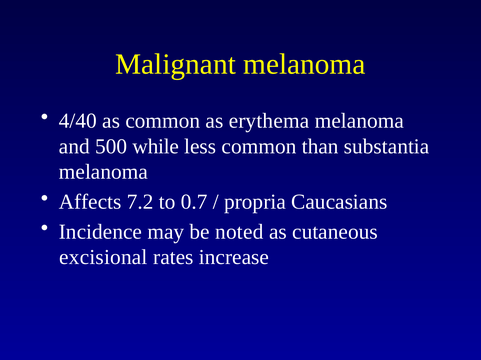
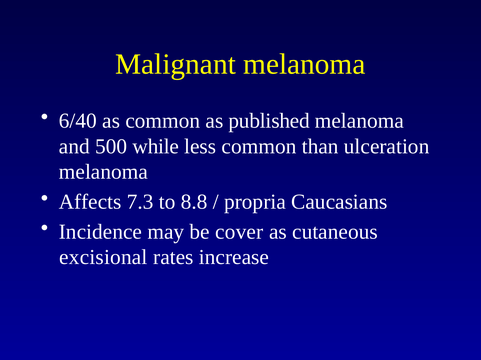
4/40: 4/40 -> 6/40
erythema: erythema -> published
substantia: substantia -> ulceration
7.2: 7.2 -> 7.3
0.7: 0.7 -> 8.8
noted: noted -> cover
